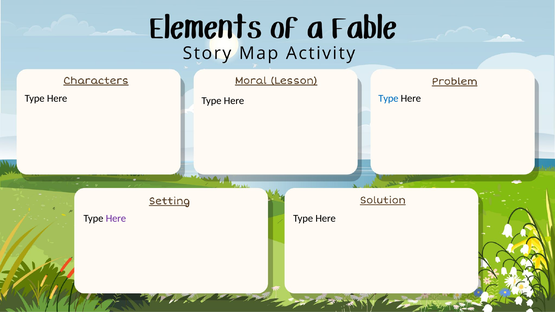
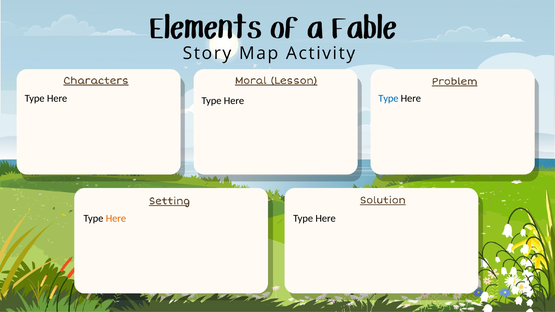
Here at (116, 218) colour: purple -> orange
